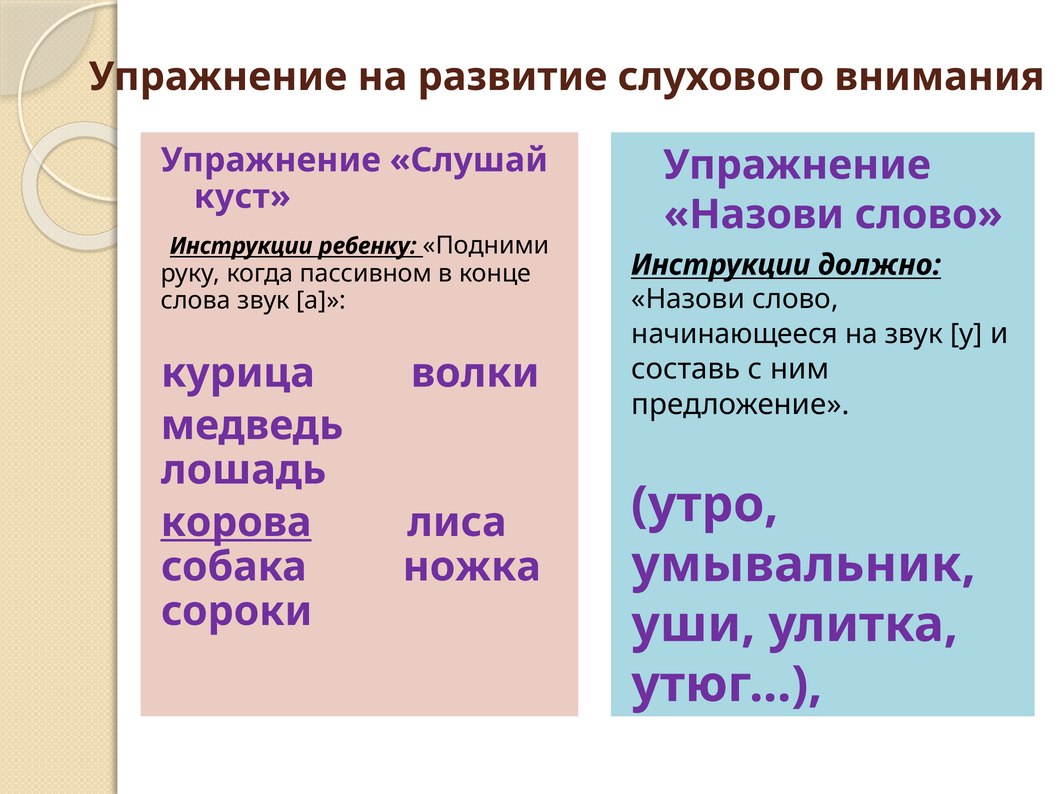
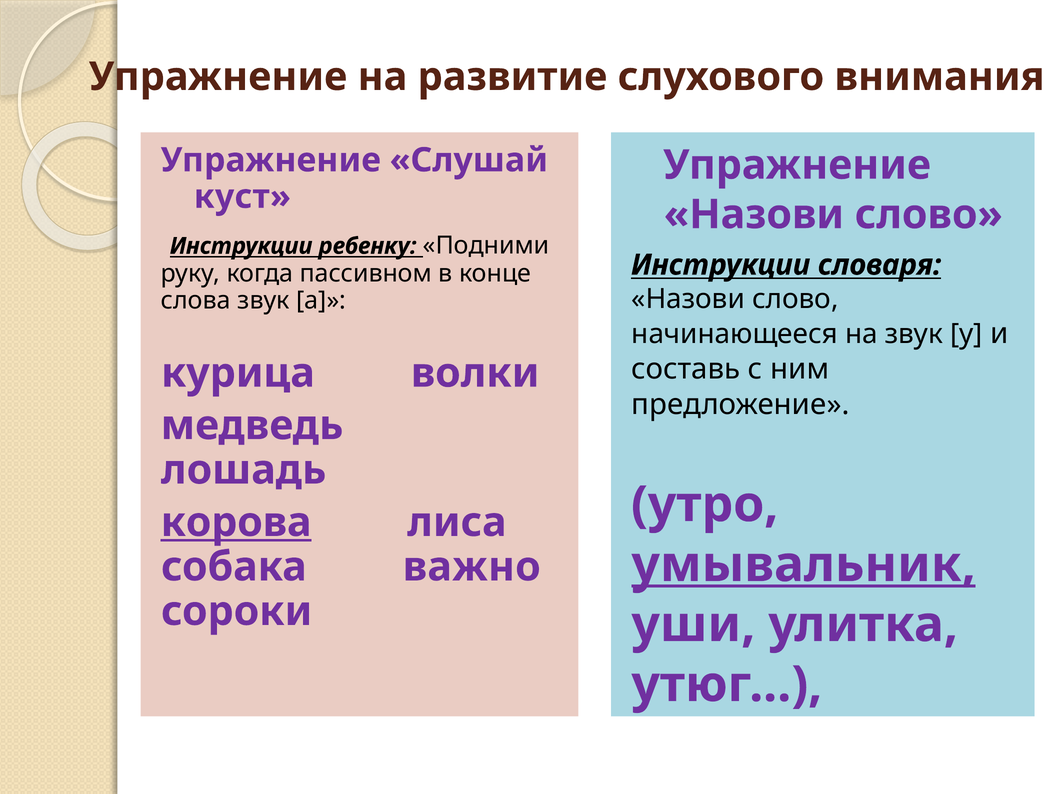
должно: должно -> словаря
умывальник underline: none -> present
ножка: ножка -> важно
